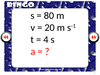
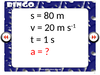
4: 4 -> 1
